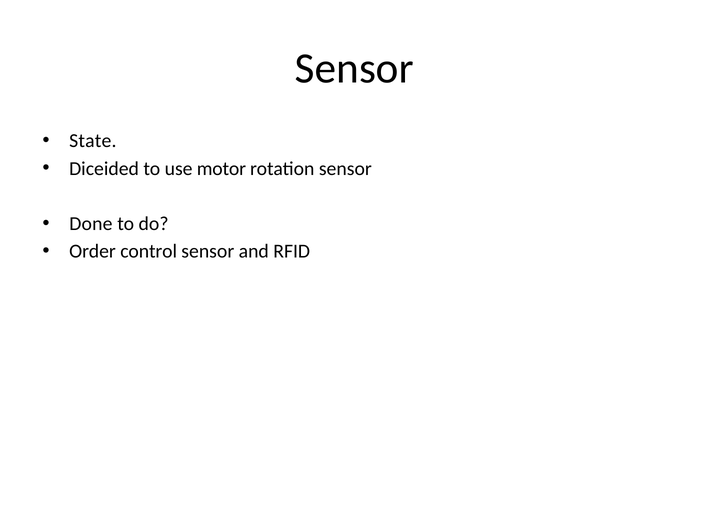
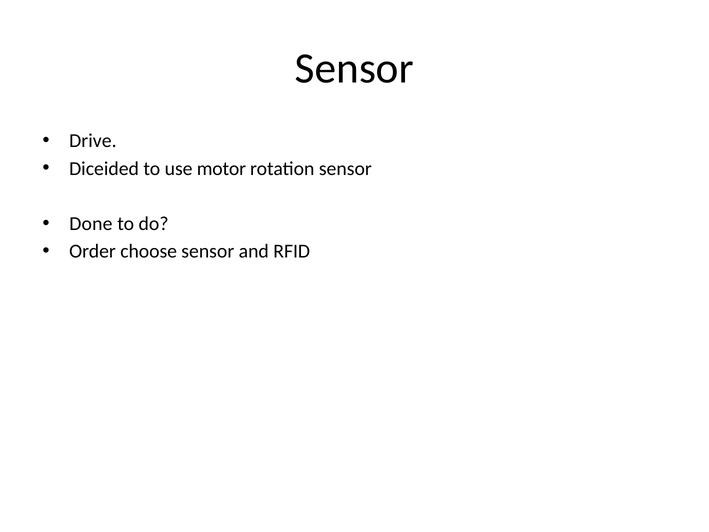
State: State -> Drive
control: control -> choose
